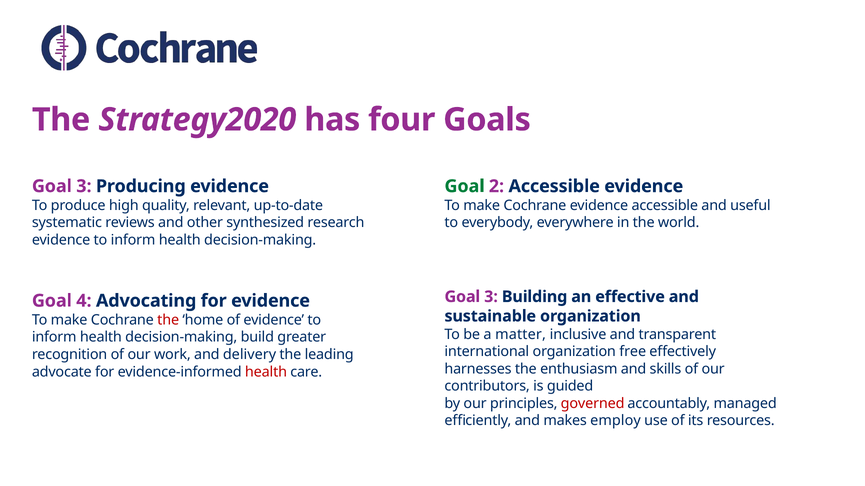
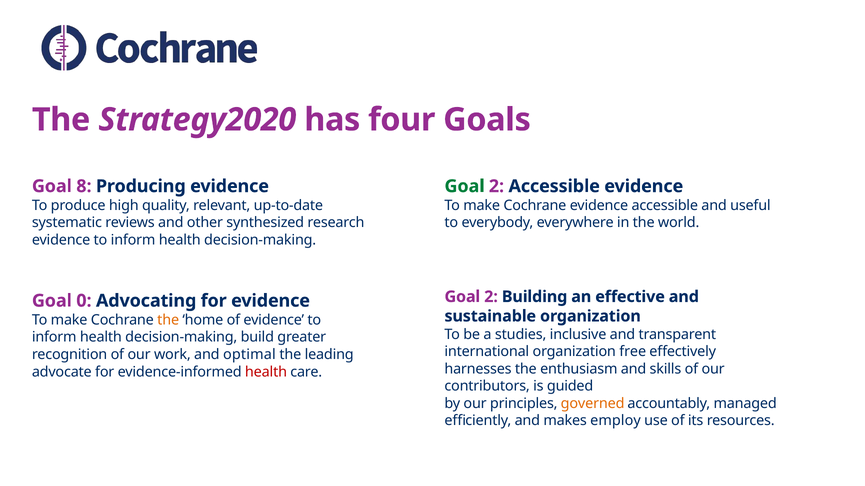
3 at (84, 186): 3 -> 8
3 at (491, 297): 3 -> 2
4: 4 -> 0
the at (168, 320) colour: red -> orange
matter: matter -> studies
delivery: delivery -> optimal
governed colour: red -> orange
